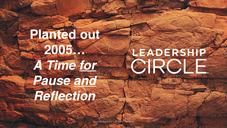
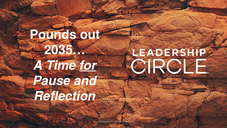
Planted: Planted -> Pounds
2005…: 2005… -> 2035…
and underline: present -> none
